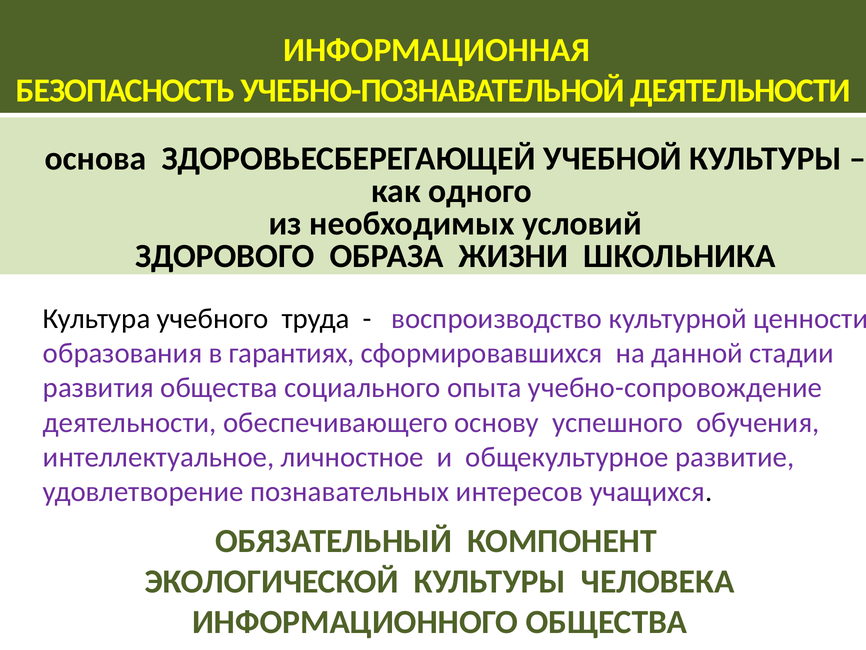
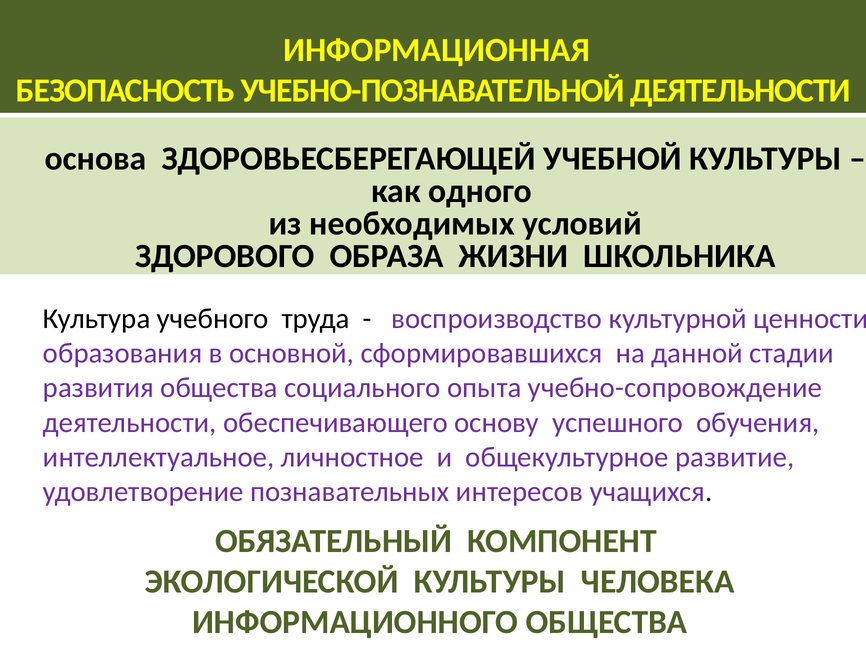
гарантиях: гарантиях -> основной
